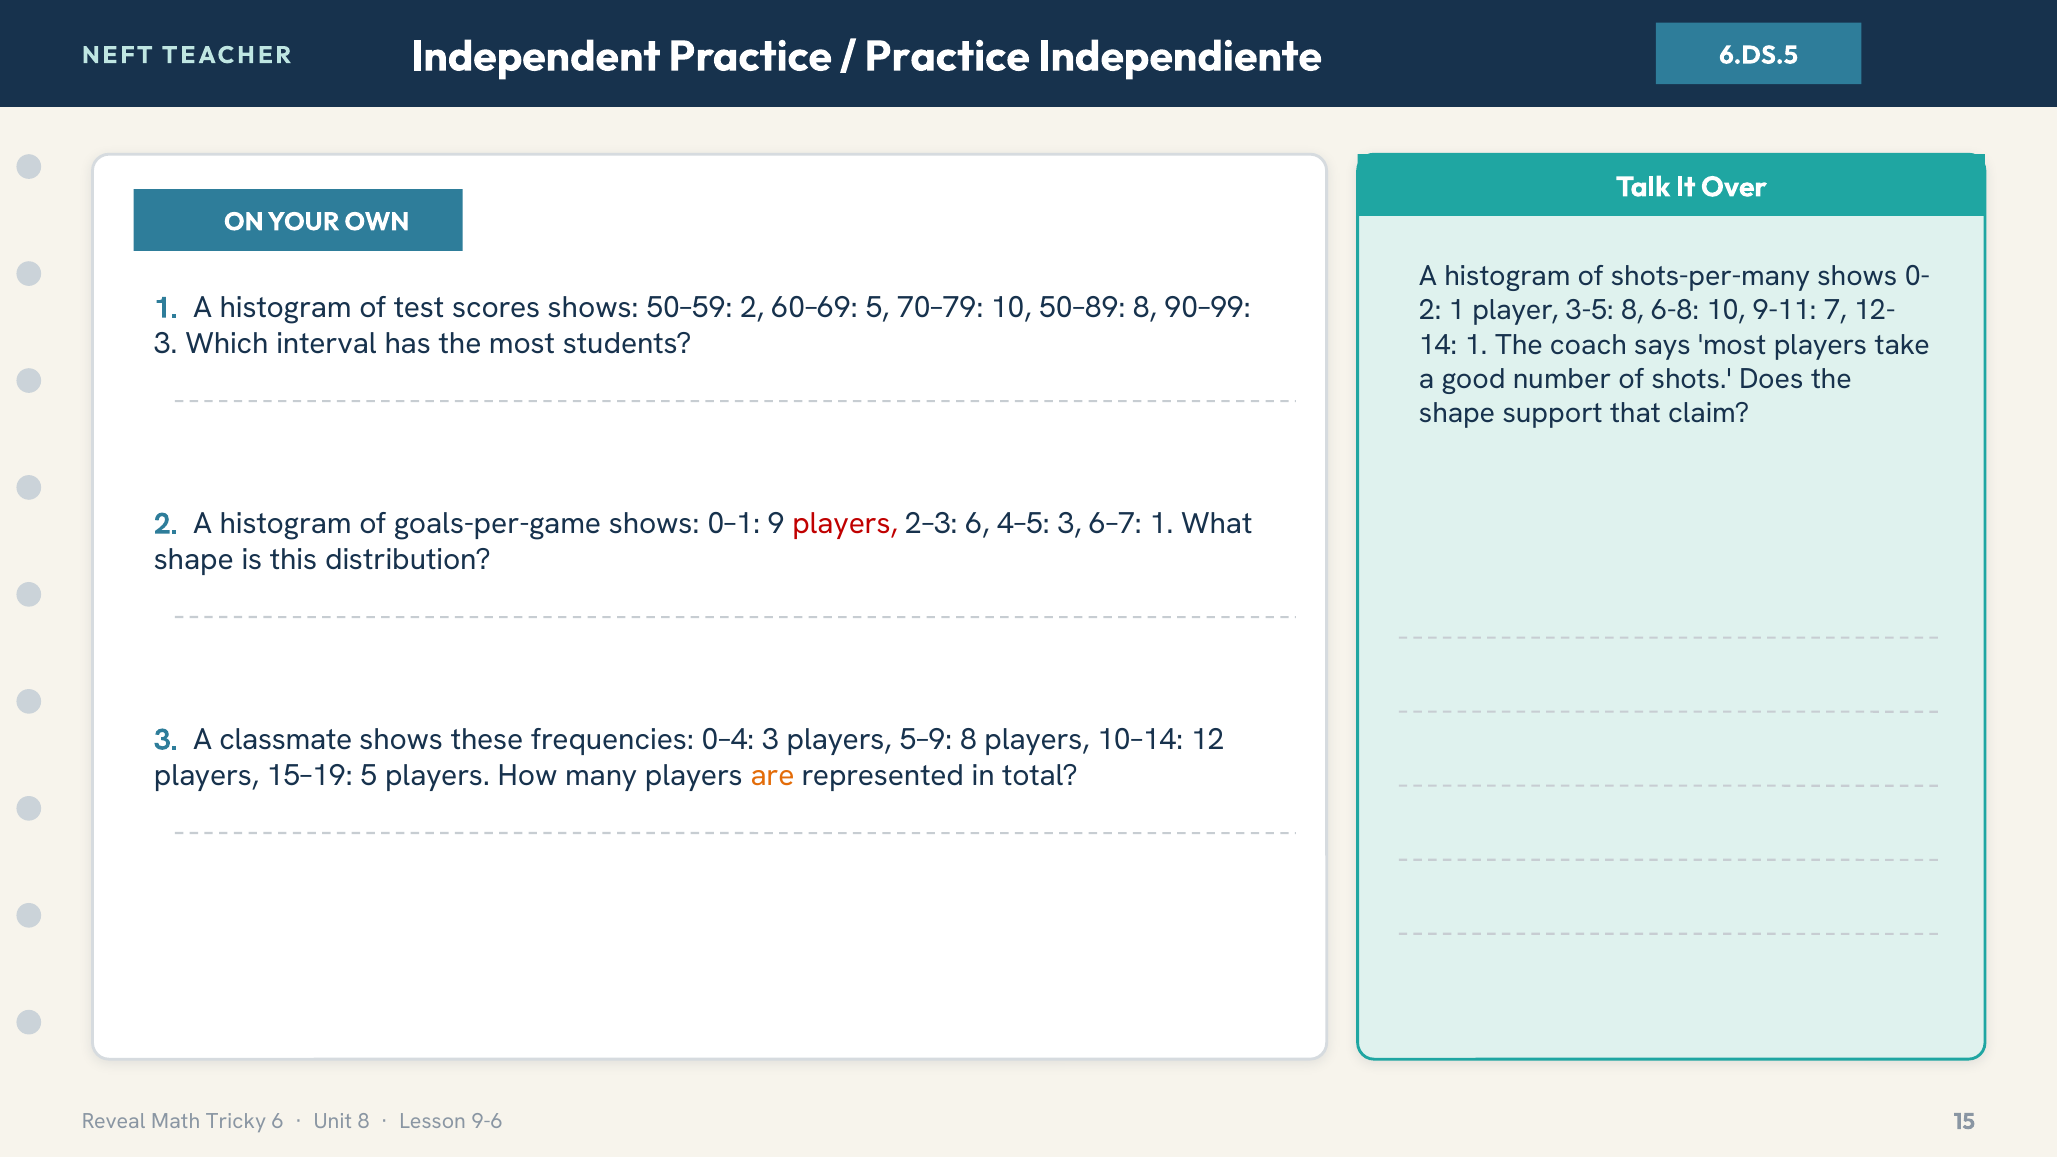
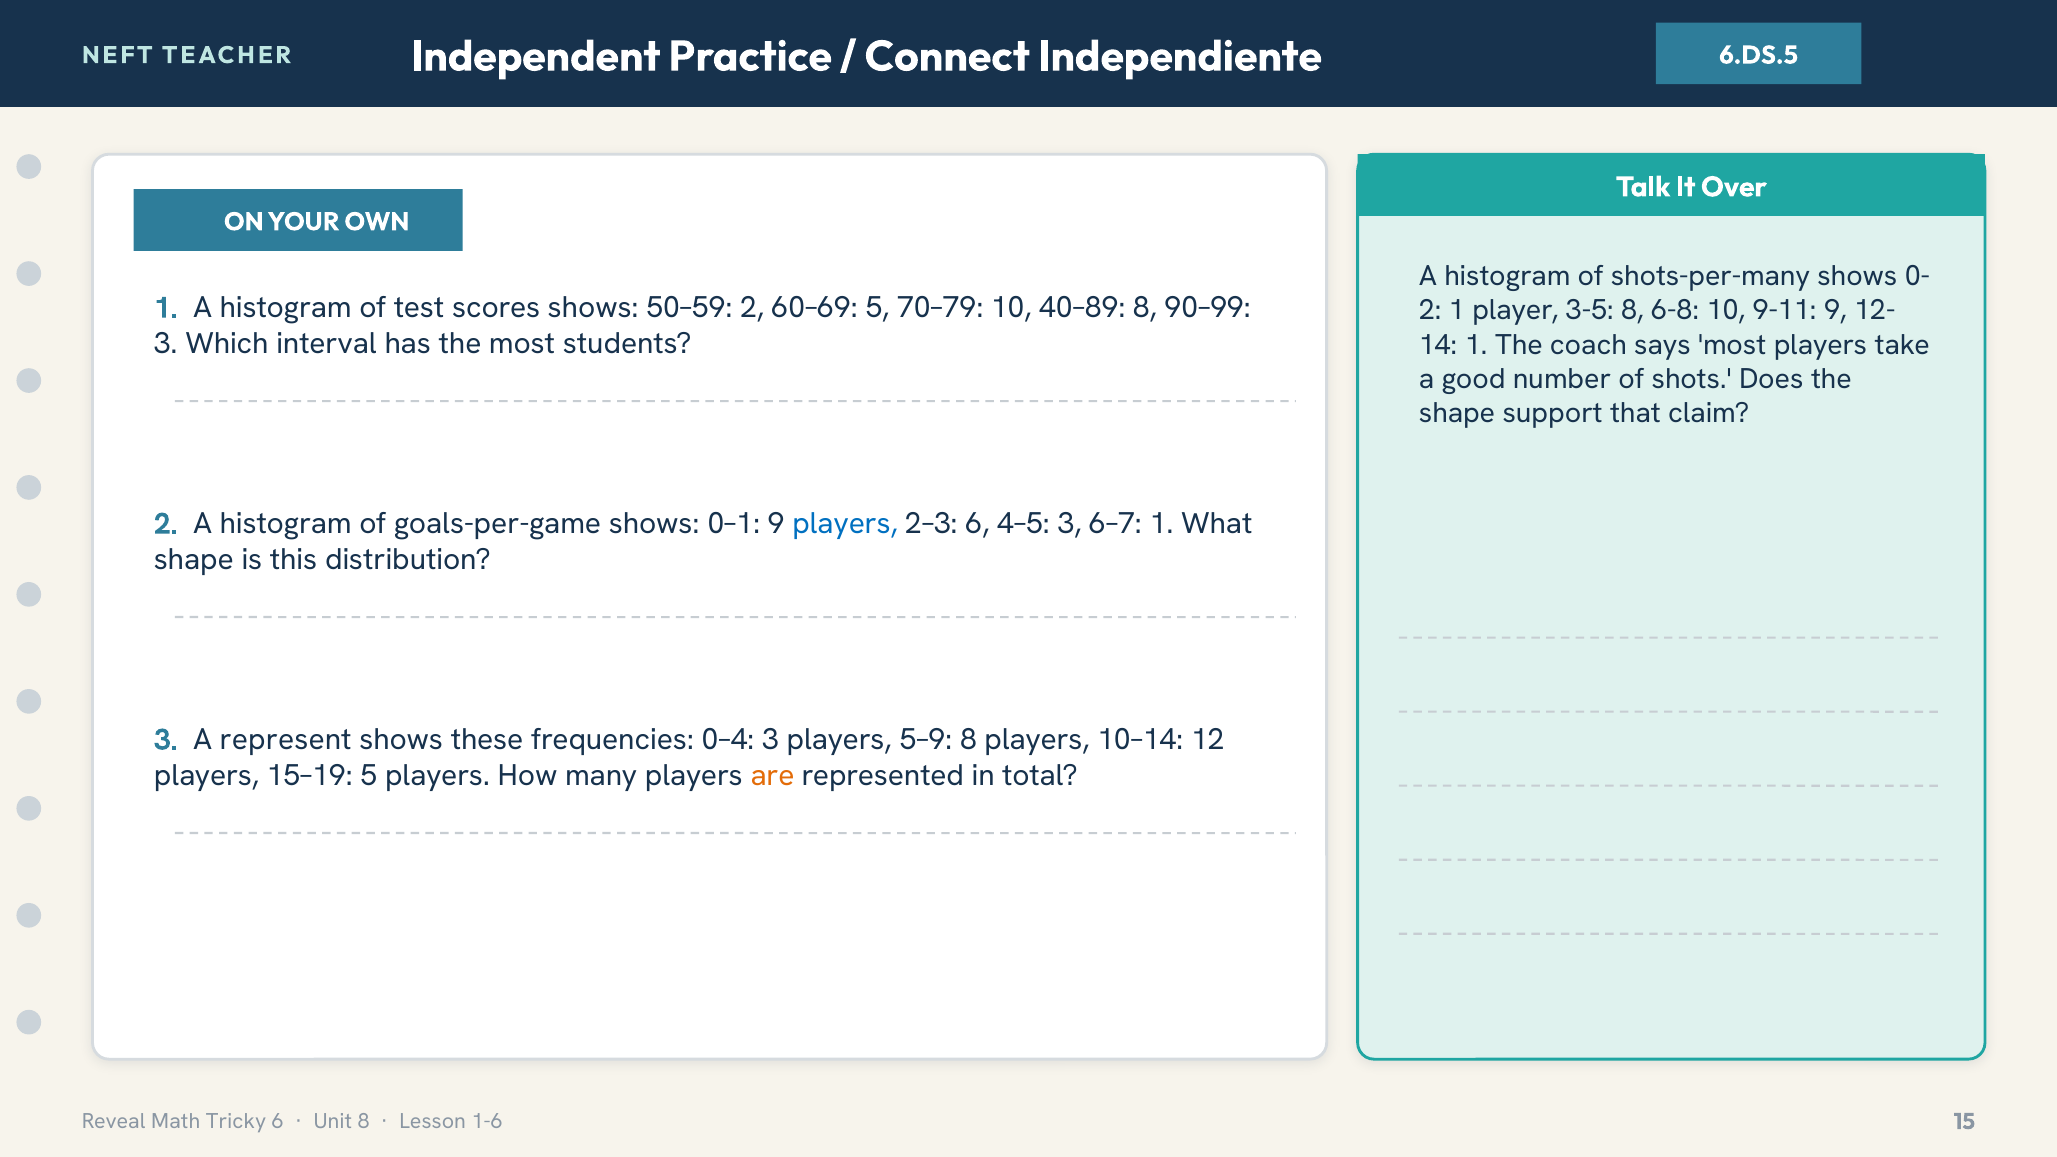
Practice at (947, 56): Practice -> Connect
50–89: 50–89 -> 40–89
9-11 7: 7 -> 9
players at (845, 524) colour: red -> blue
classmate: classmate -> represent
9-6: 9-6 -> 1-6
